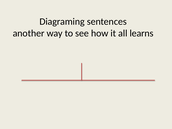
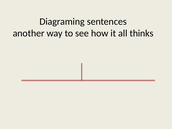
learns: learns -> thinks
